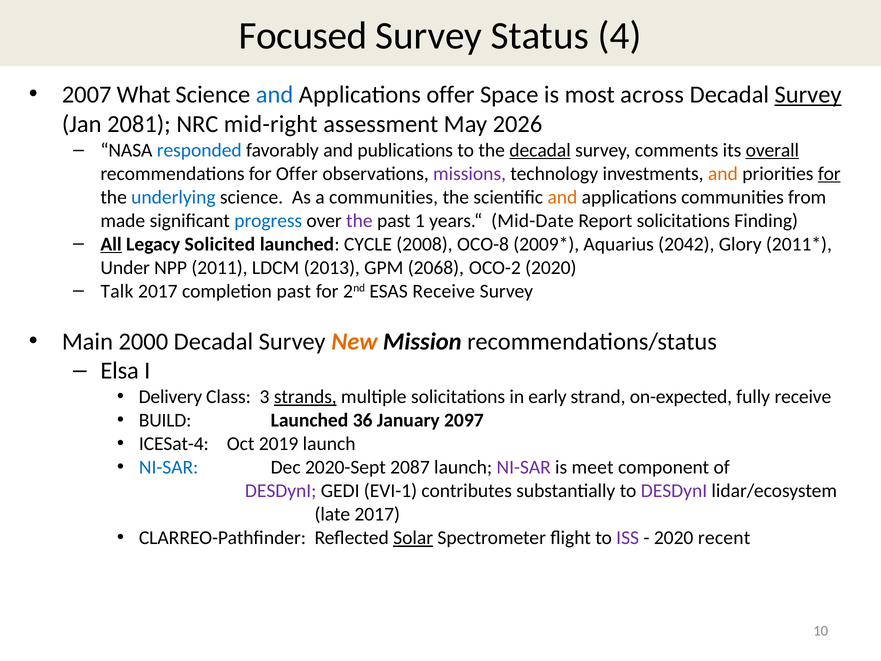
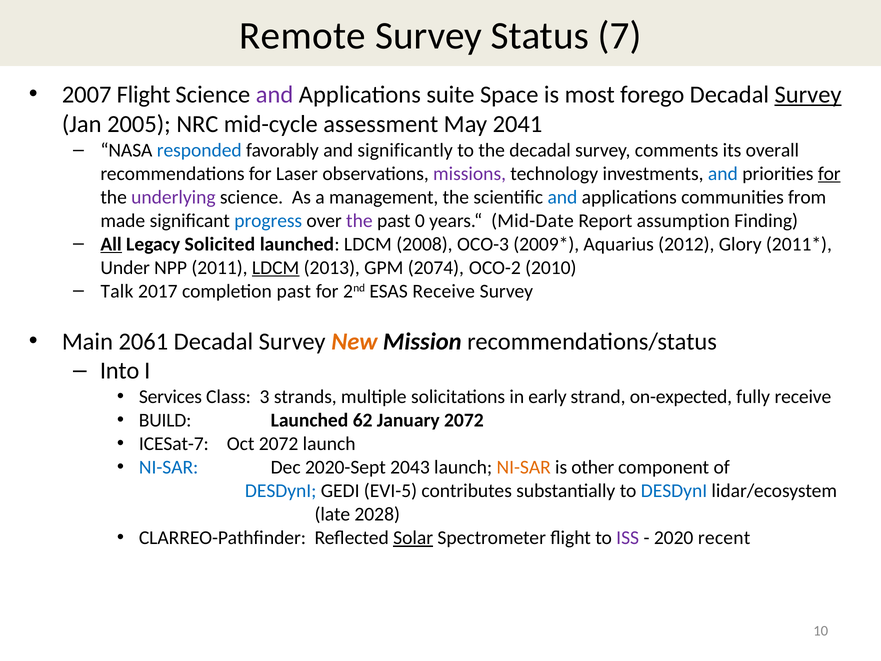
Focused: Focused -> Remote
4: 4 -> 7
2007 What: What -> Flight
and at (275, 95) colour: blue -> purple
Applications offer: offer -> suite
across: across -> forego
2081: 2081 -> 2005
mid-right: mid-right -> mid-cycle
2026: 2026 -> 2041
publications: publications -> significantly
decadal at (540, 150) underline: present -> none
overall underline: present -> none
for Offer: Offer -> Laser
and at (723, 174) colour: orange -> blue
underlying colour: blue -> purple
a communities: communities -> management
and at (562, 197) colour: orange -> blue
1: 1 -> 0
Report solicitations: solicitations -> assumption
launched CYCLE: CYCLE -> LDCM
OCO-8: OCO-8 -> OCO-3
2042: 2042 -> 2012
LDCM at (276, 268) underline: none -> present
2068: 2068 -> 2074
OCO-2 2020: 2020 -> 2010
2000: 2000 -> 2061
Elsa: Elsa -> Into
Delivery: Delivery -> Services
strands underline: present -> none
36: 36 -> 62
January 2097: 2097 -> 2072
ICESat-4: ICESat-4 -> ICESat-7
Oct 2019: 2019 -> 2072
2087: 2087 -> 2043
NI-SAR at (524, 467) colour: purple -> orange
meet: meet -> other
DESDynI at (281, 491) colour: purple -> blue
EVI-1: EVI-1 -> EVI-5
DESDynI at (674, 491) colour: purple -> blue
late 2017: 2017 -> 2028
